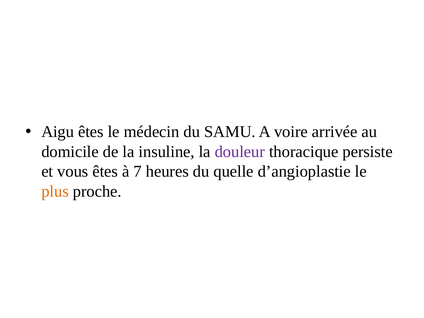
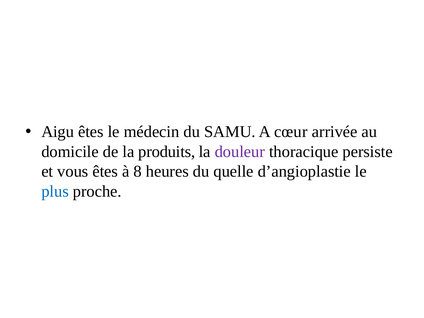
voire: voire -> cœur
insuline: insuline -> produits
7: 7 -> 8
plus colour: orange -> blue
